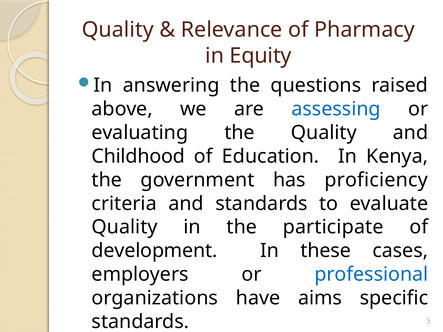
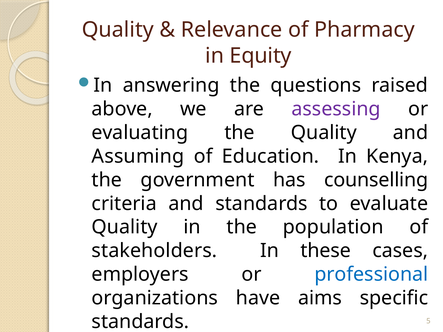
assessing colour: blue -> purple
Childhood: Childhood -> Assuming
proficiency: proficiency -> counselling
participate: participate -> population
development: development -> stakeholders
